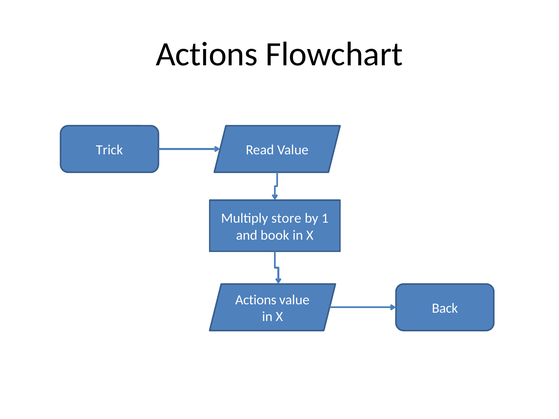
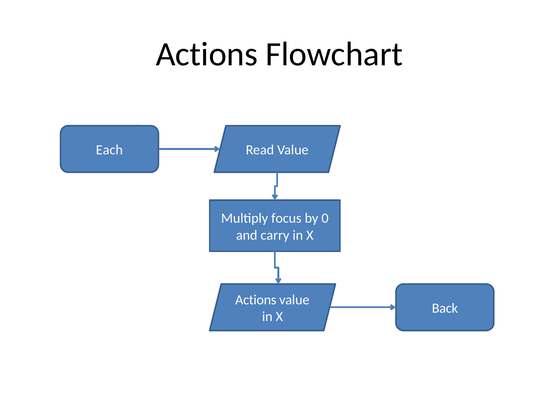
Trick: Trick -> Each
store: store -> focus
1: 1 -> 0
book: book -> carry
